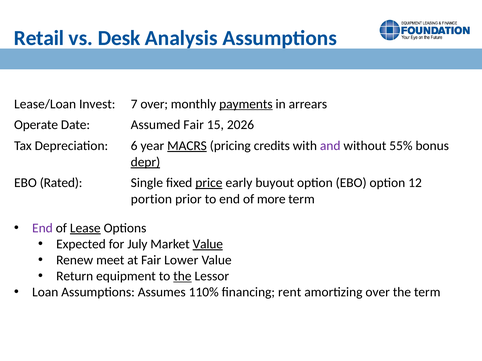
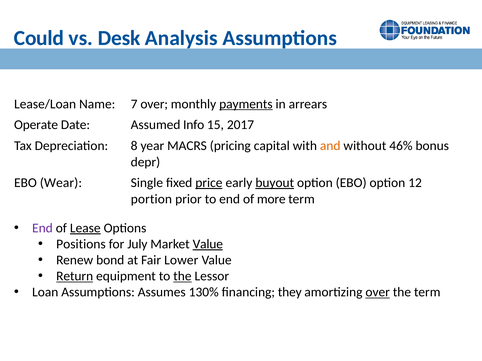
Retail: Retail -> Could
Invest: Invest -> Name
Assumed Fair: Fair -> Info
2026: 2026 -> 2017
6: 6 -> 8
MACRS underline: present -> none
credits: credits -> capital
and colour: purple -> orange
55%: 55% -> 46%
depr underline: present -> none
Rated: Rated -> Wear
buyout underline: none -> present
Expected: Expected -> Positions
meet: meet -> bond
Return underline: none -> present
110%: 110% -> 130%
rent: rent -> they
over at (378, 293) underline: none -> present
